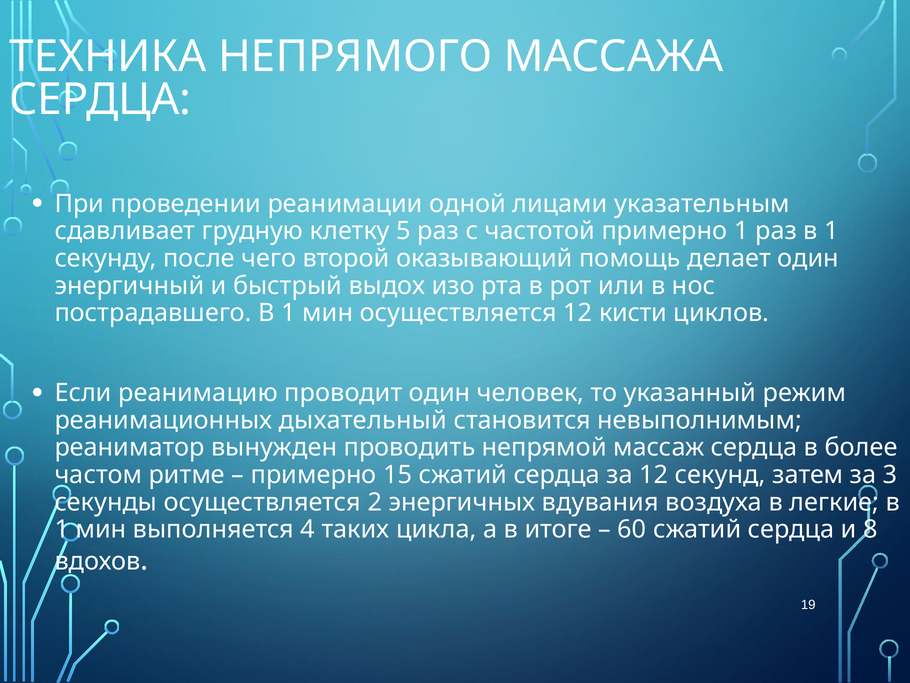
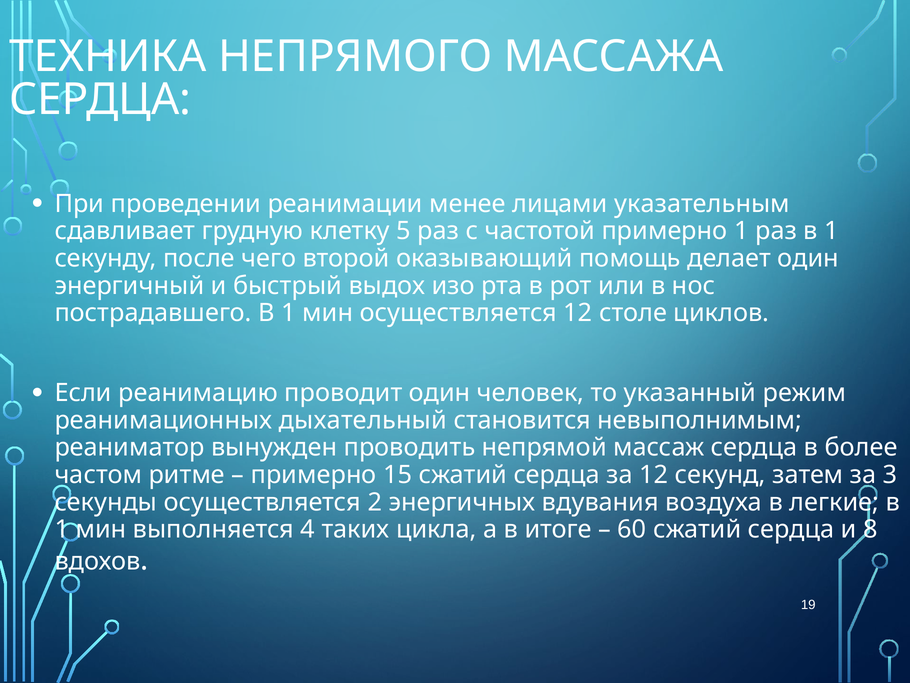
одной: одной -> менее
кисти: кисти -> столе
